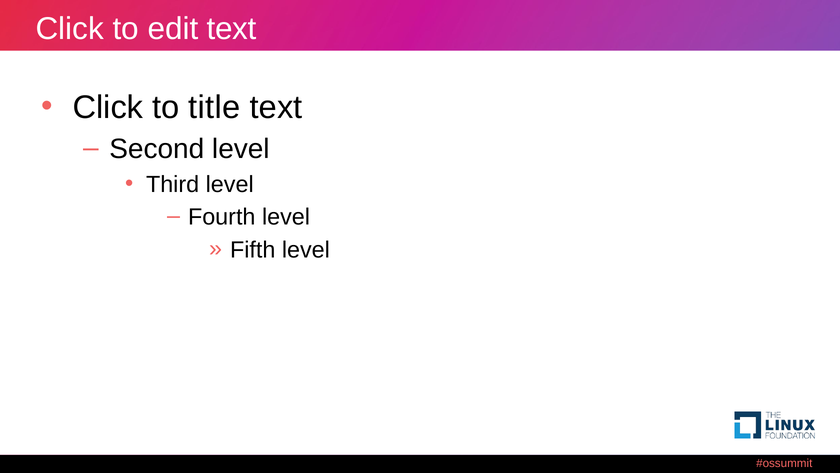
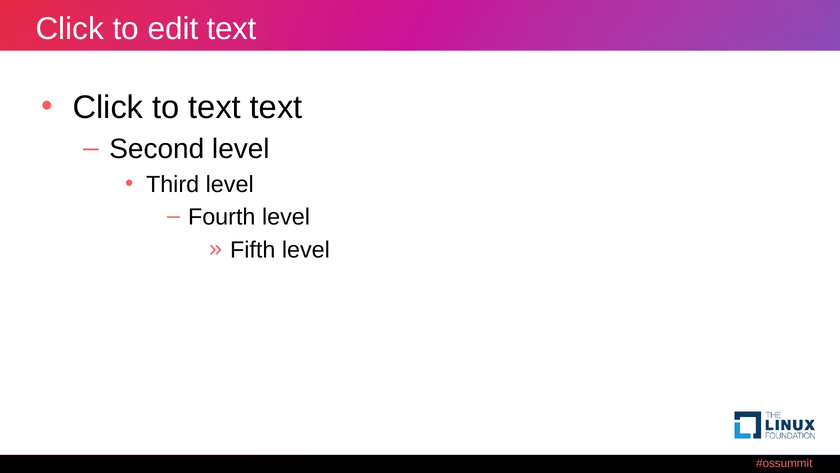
to title: title -> text
